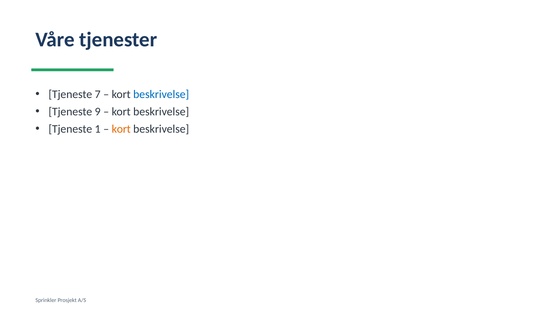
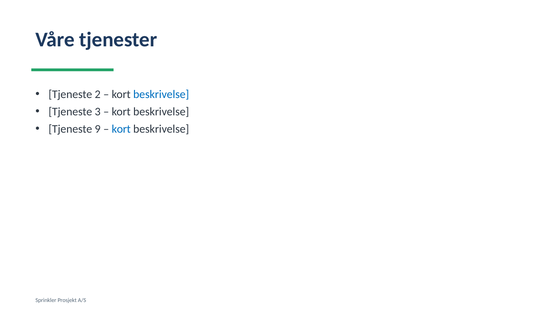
7: 7 -> 2
9: 9 -> 3
1: 1 -> 9
kort at (121, 129) colour: orange -> blue
